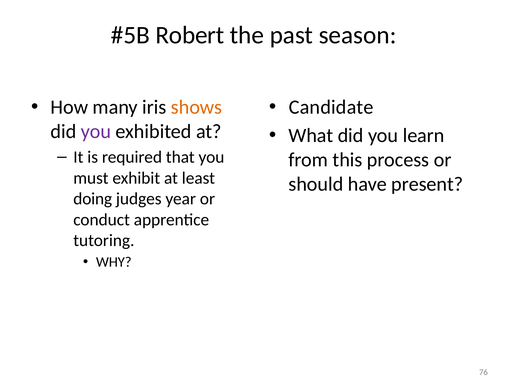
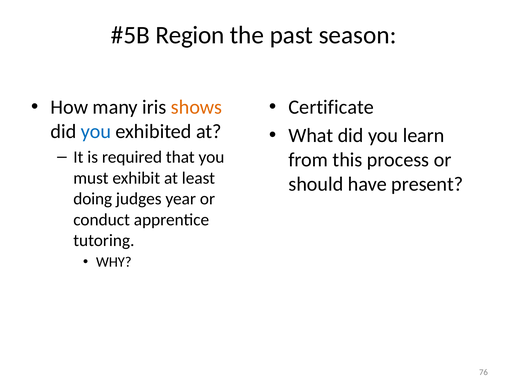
Robert: Robert -> Region
Candidate: Candidate -> Certificate
you at (96, 131) colour: purple -> blue
